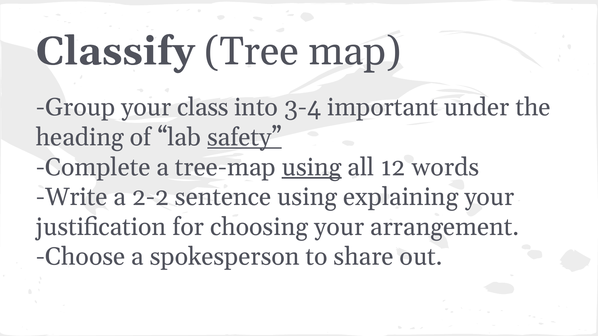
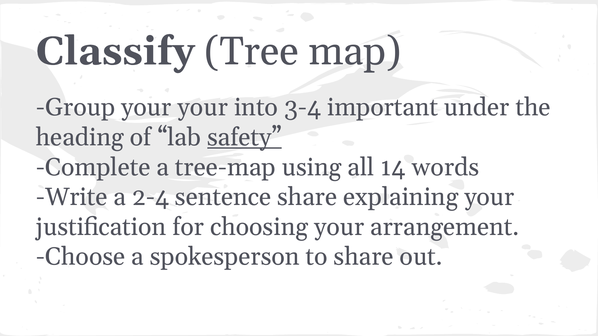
your class: class -> your
using at (312, 167) underline: present -> none
12: 12 -> 14
2-2: 2-2 -> 2-4
sentence using: using -> share
